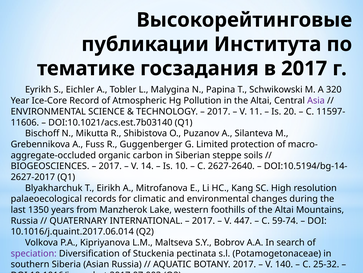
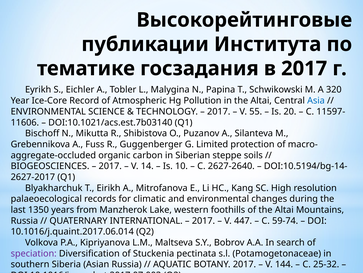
Asia colour: purple -> blue
11: 11 -> 55
140: 140 -> 144
